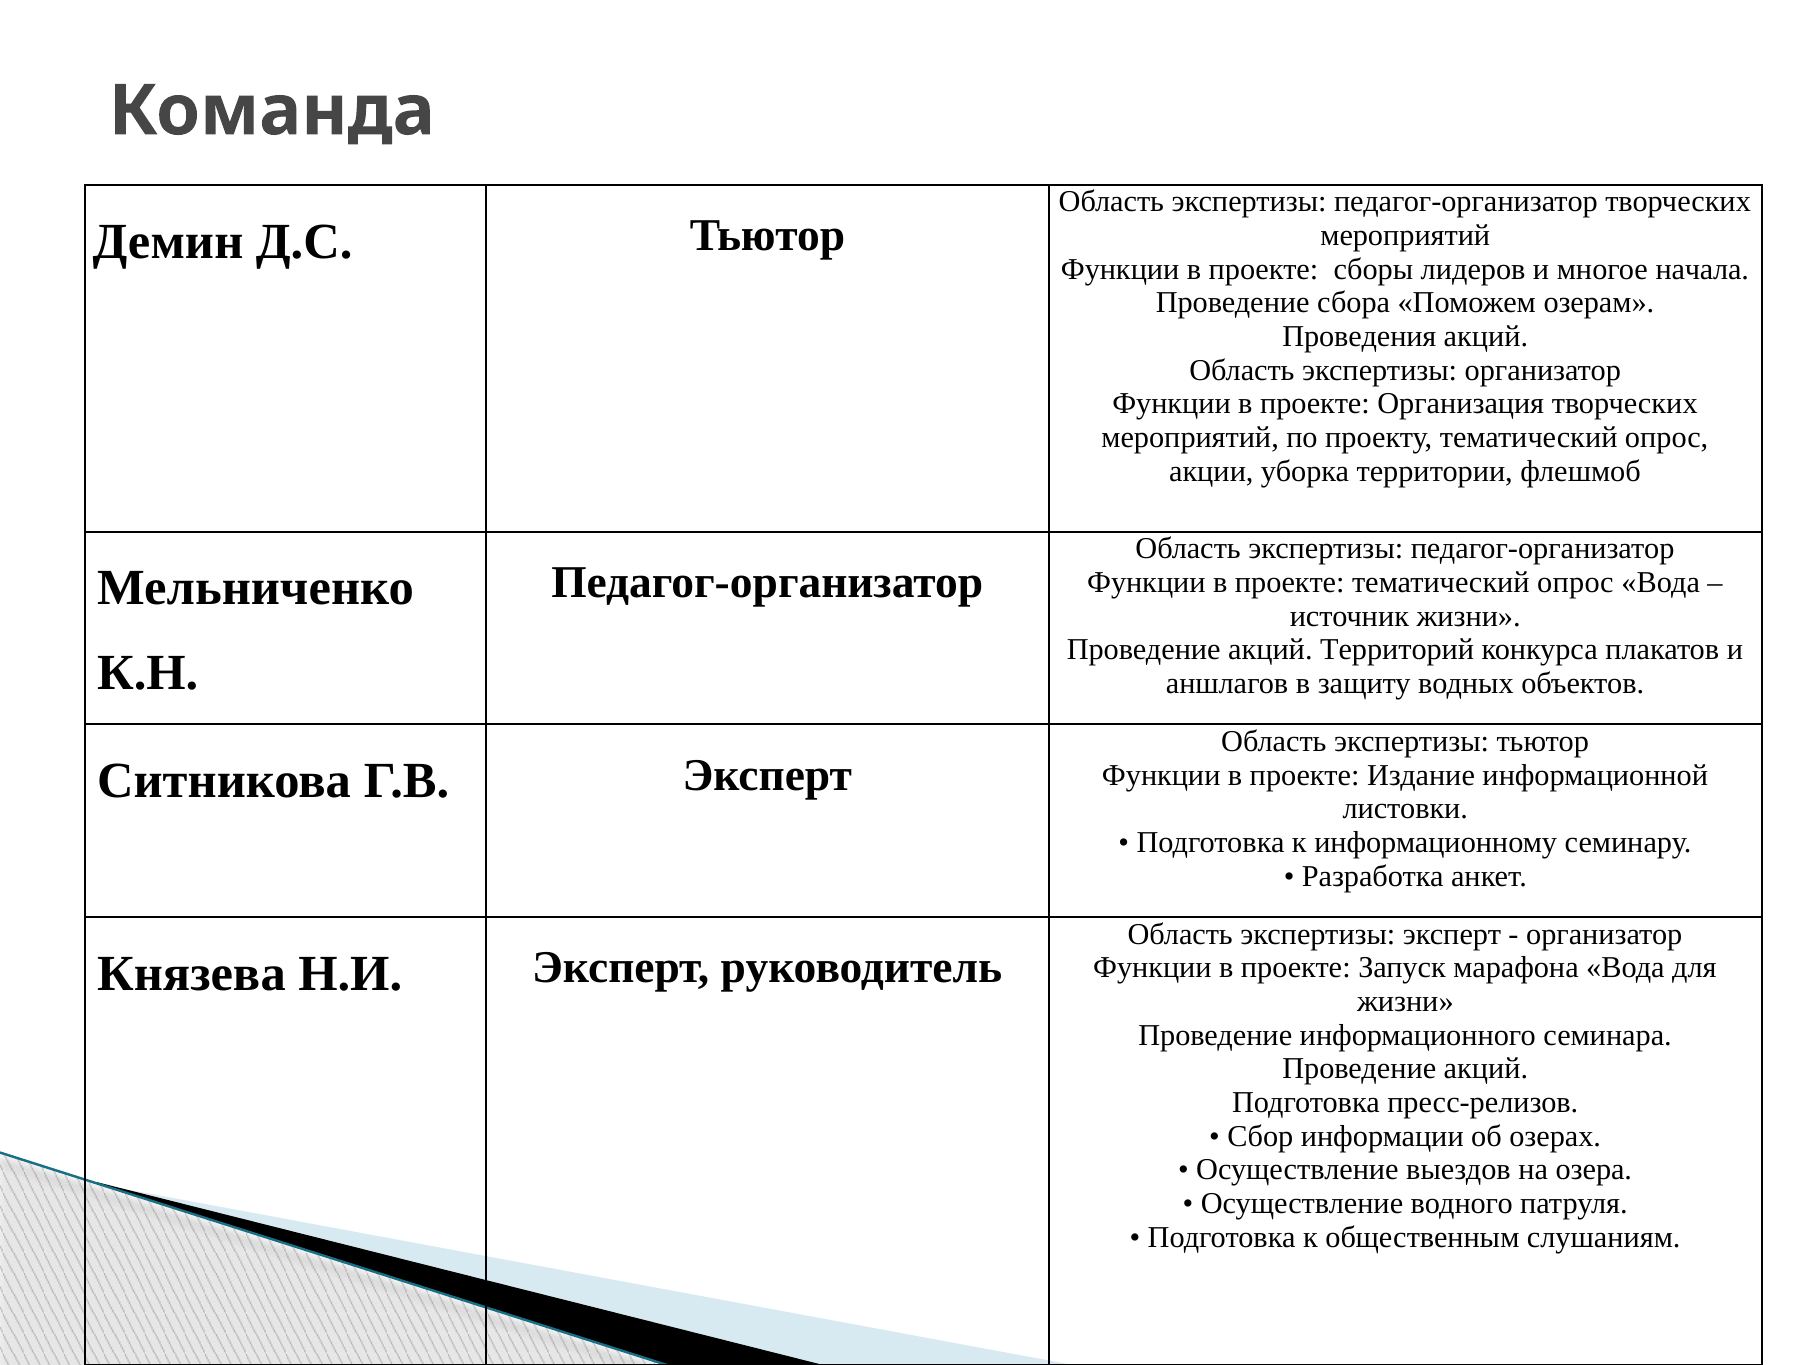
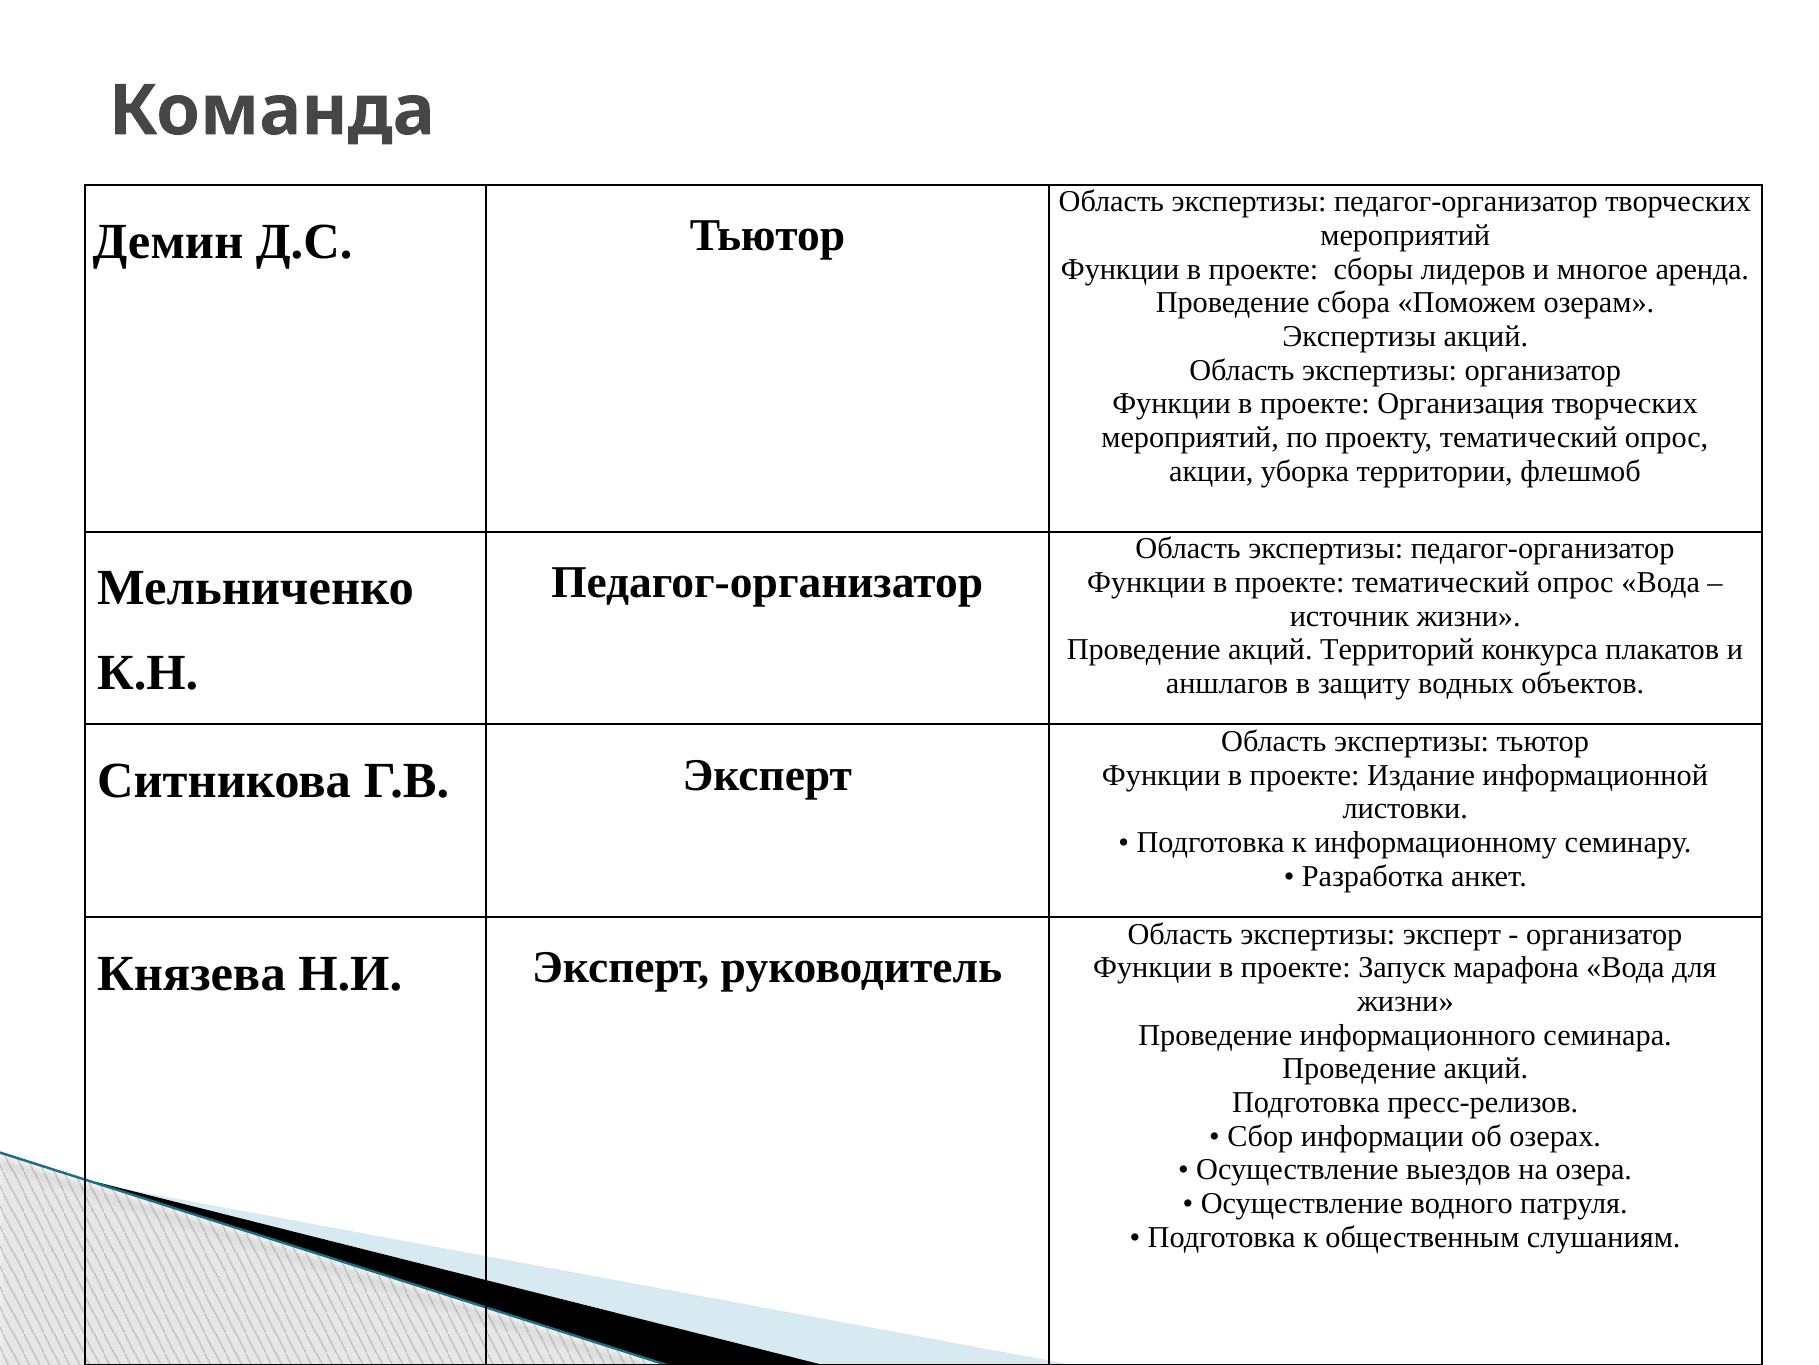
начала: начала -> аренда
Проведения at (1359, 336): Проведения -> Экспертизы
